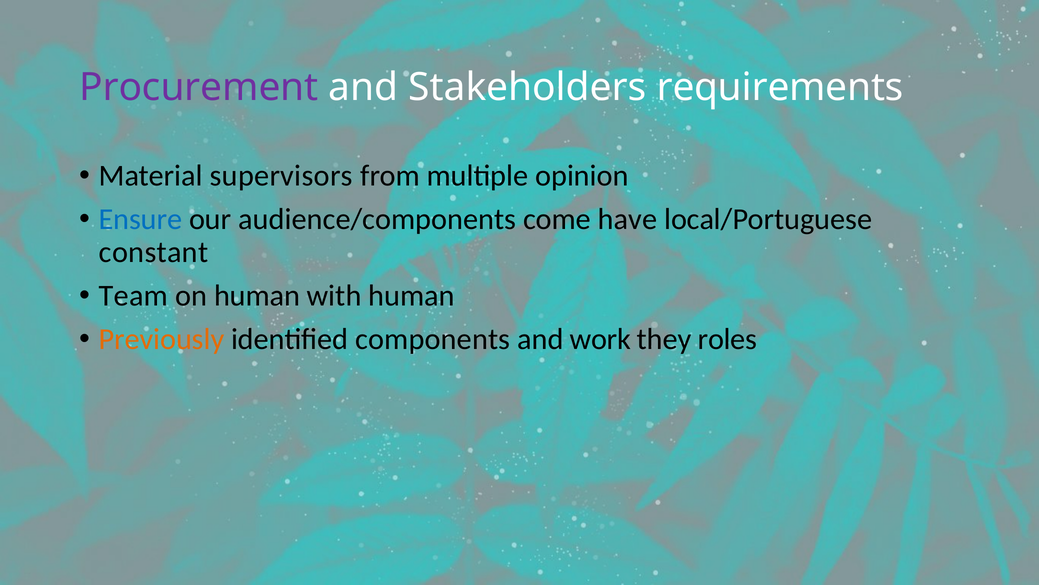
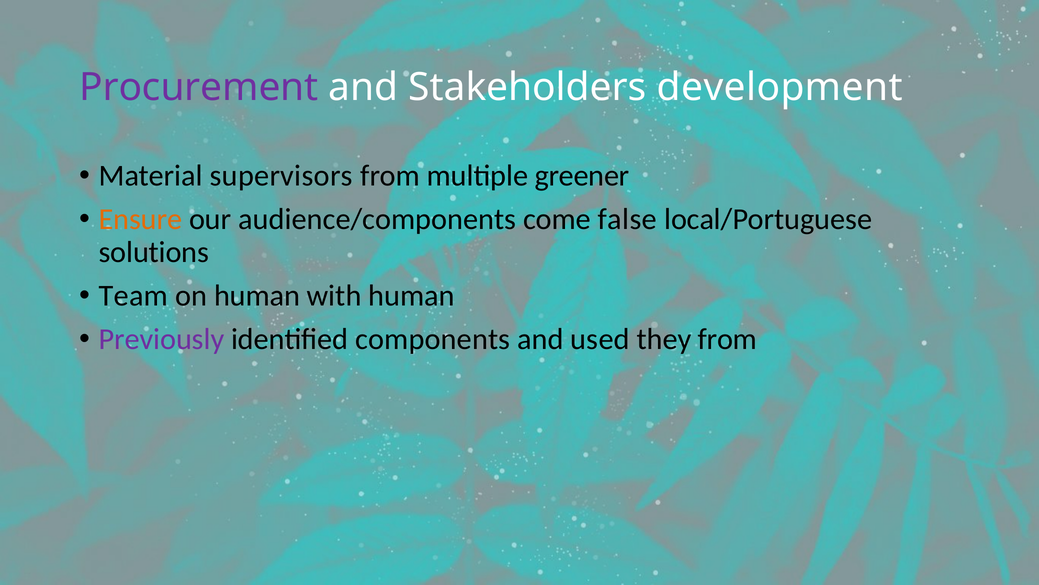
requirements: requirements -> development
opinion: opinion -> greener
Ensure colour: blue -> orange
have: have -> false
constant: constant -> solutions
Previously colour: orange -> purple
work: work -> used
they roles: roles -> from
